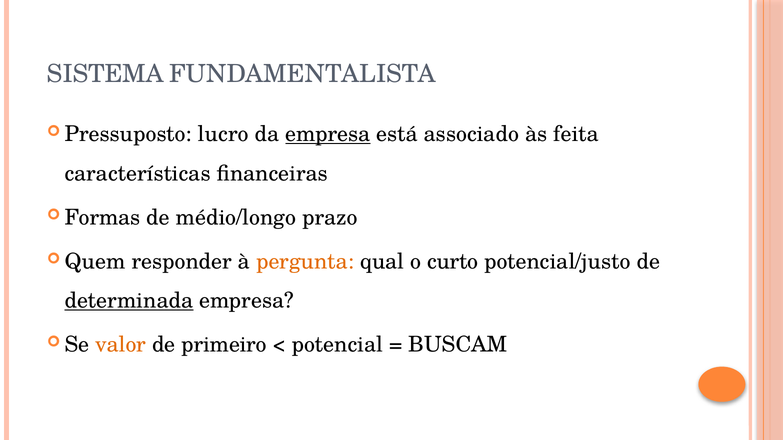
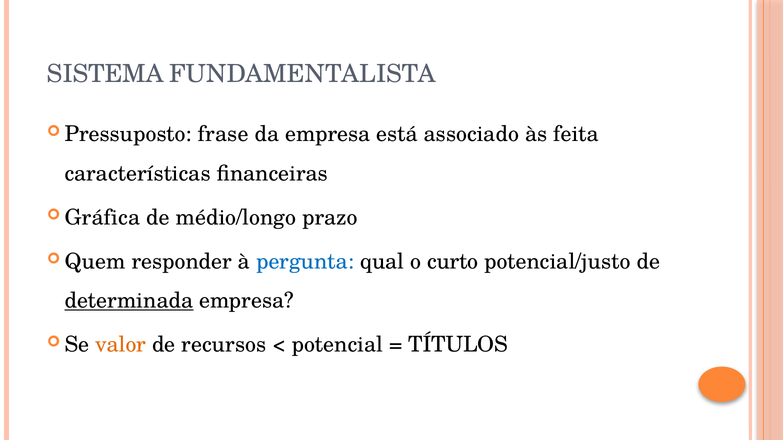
lucro: lucro -> frase
empresa at (328, 134) underline: present -> none
Formas: Formas -> Gráfica
pergunta colour: orange -> blue
primeiro: primeiro -> recursos
BUSCAM: BUSCAM -> TÍTULOS
